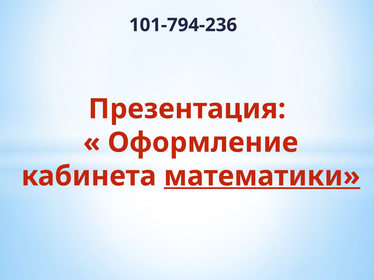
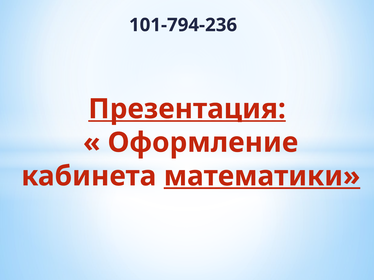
Презентация underline: none -> present
